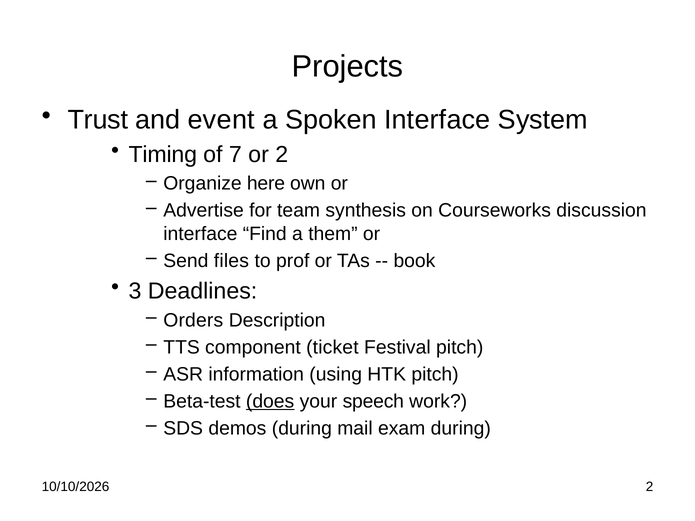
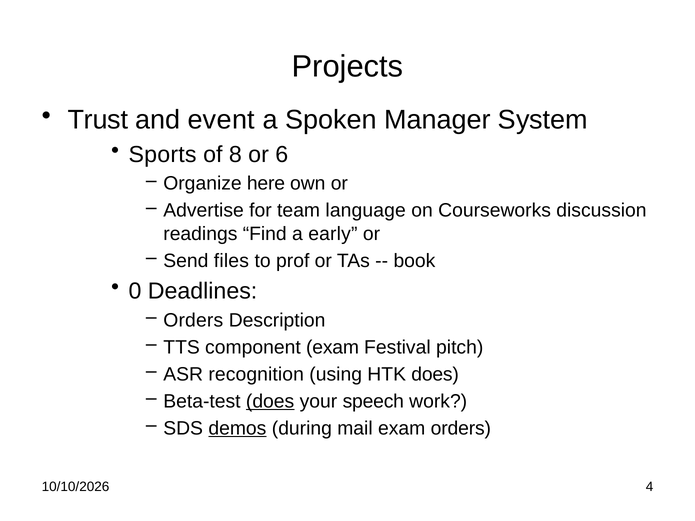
Spoken Interface: Interface -> Manager
Timing: Timing -> Sports
7: 7 -> 8
or 2: 2 -> 6
synthesis: synthesis -> language
interface at (200, 234): interface -> readings
them: them -> early
3: 3 -> 0
component ticket: ticket -> exam
information: information -> recognition
HTK pitch: pitch -> does
demos underline: none -> present
exam during: during -> orders
2 at (650, 487): 2 -> 4
